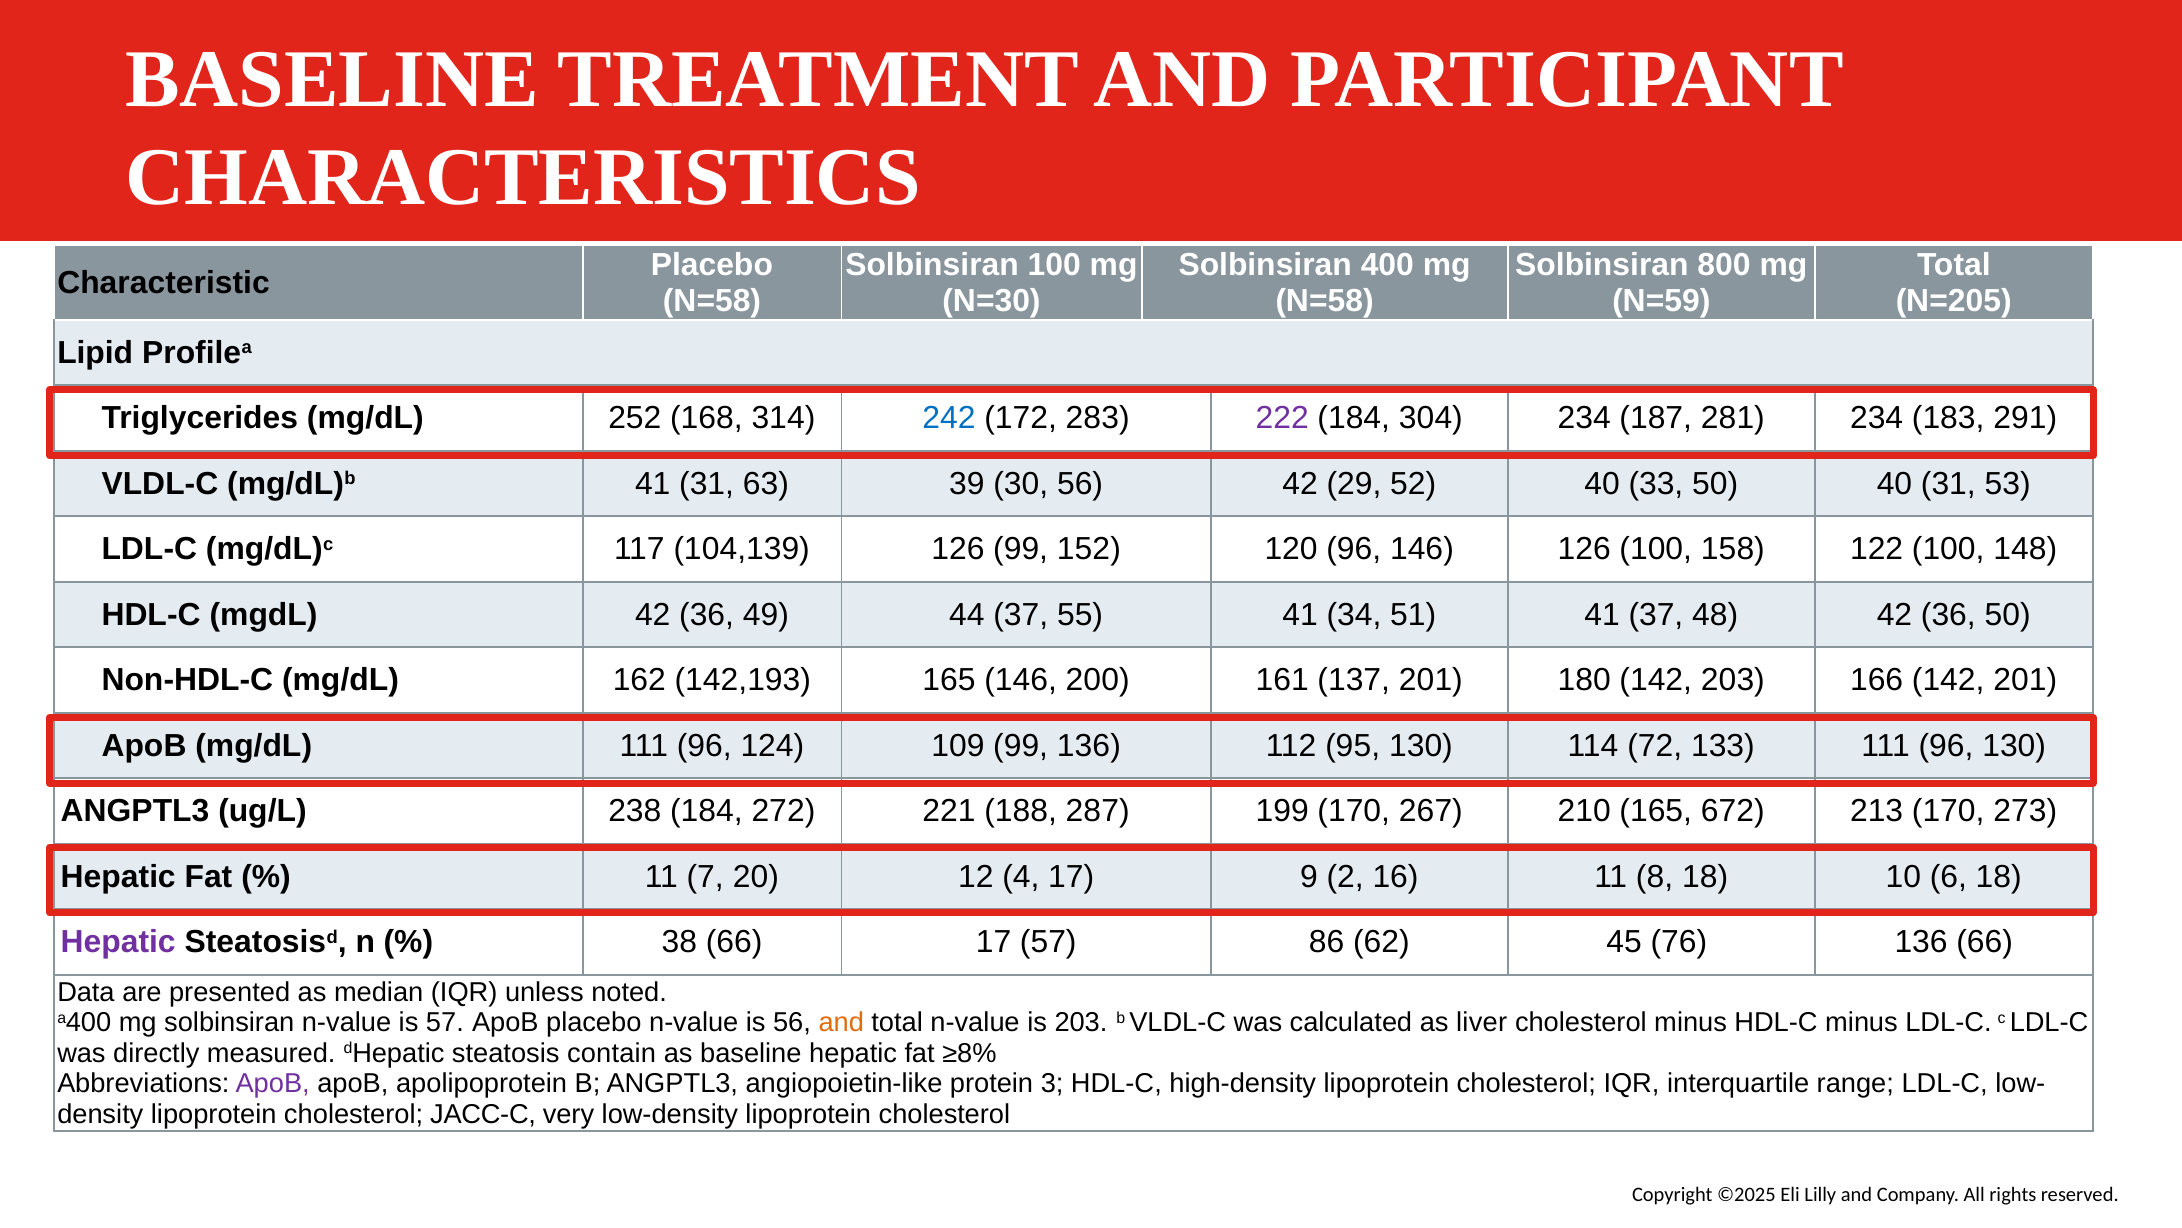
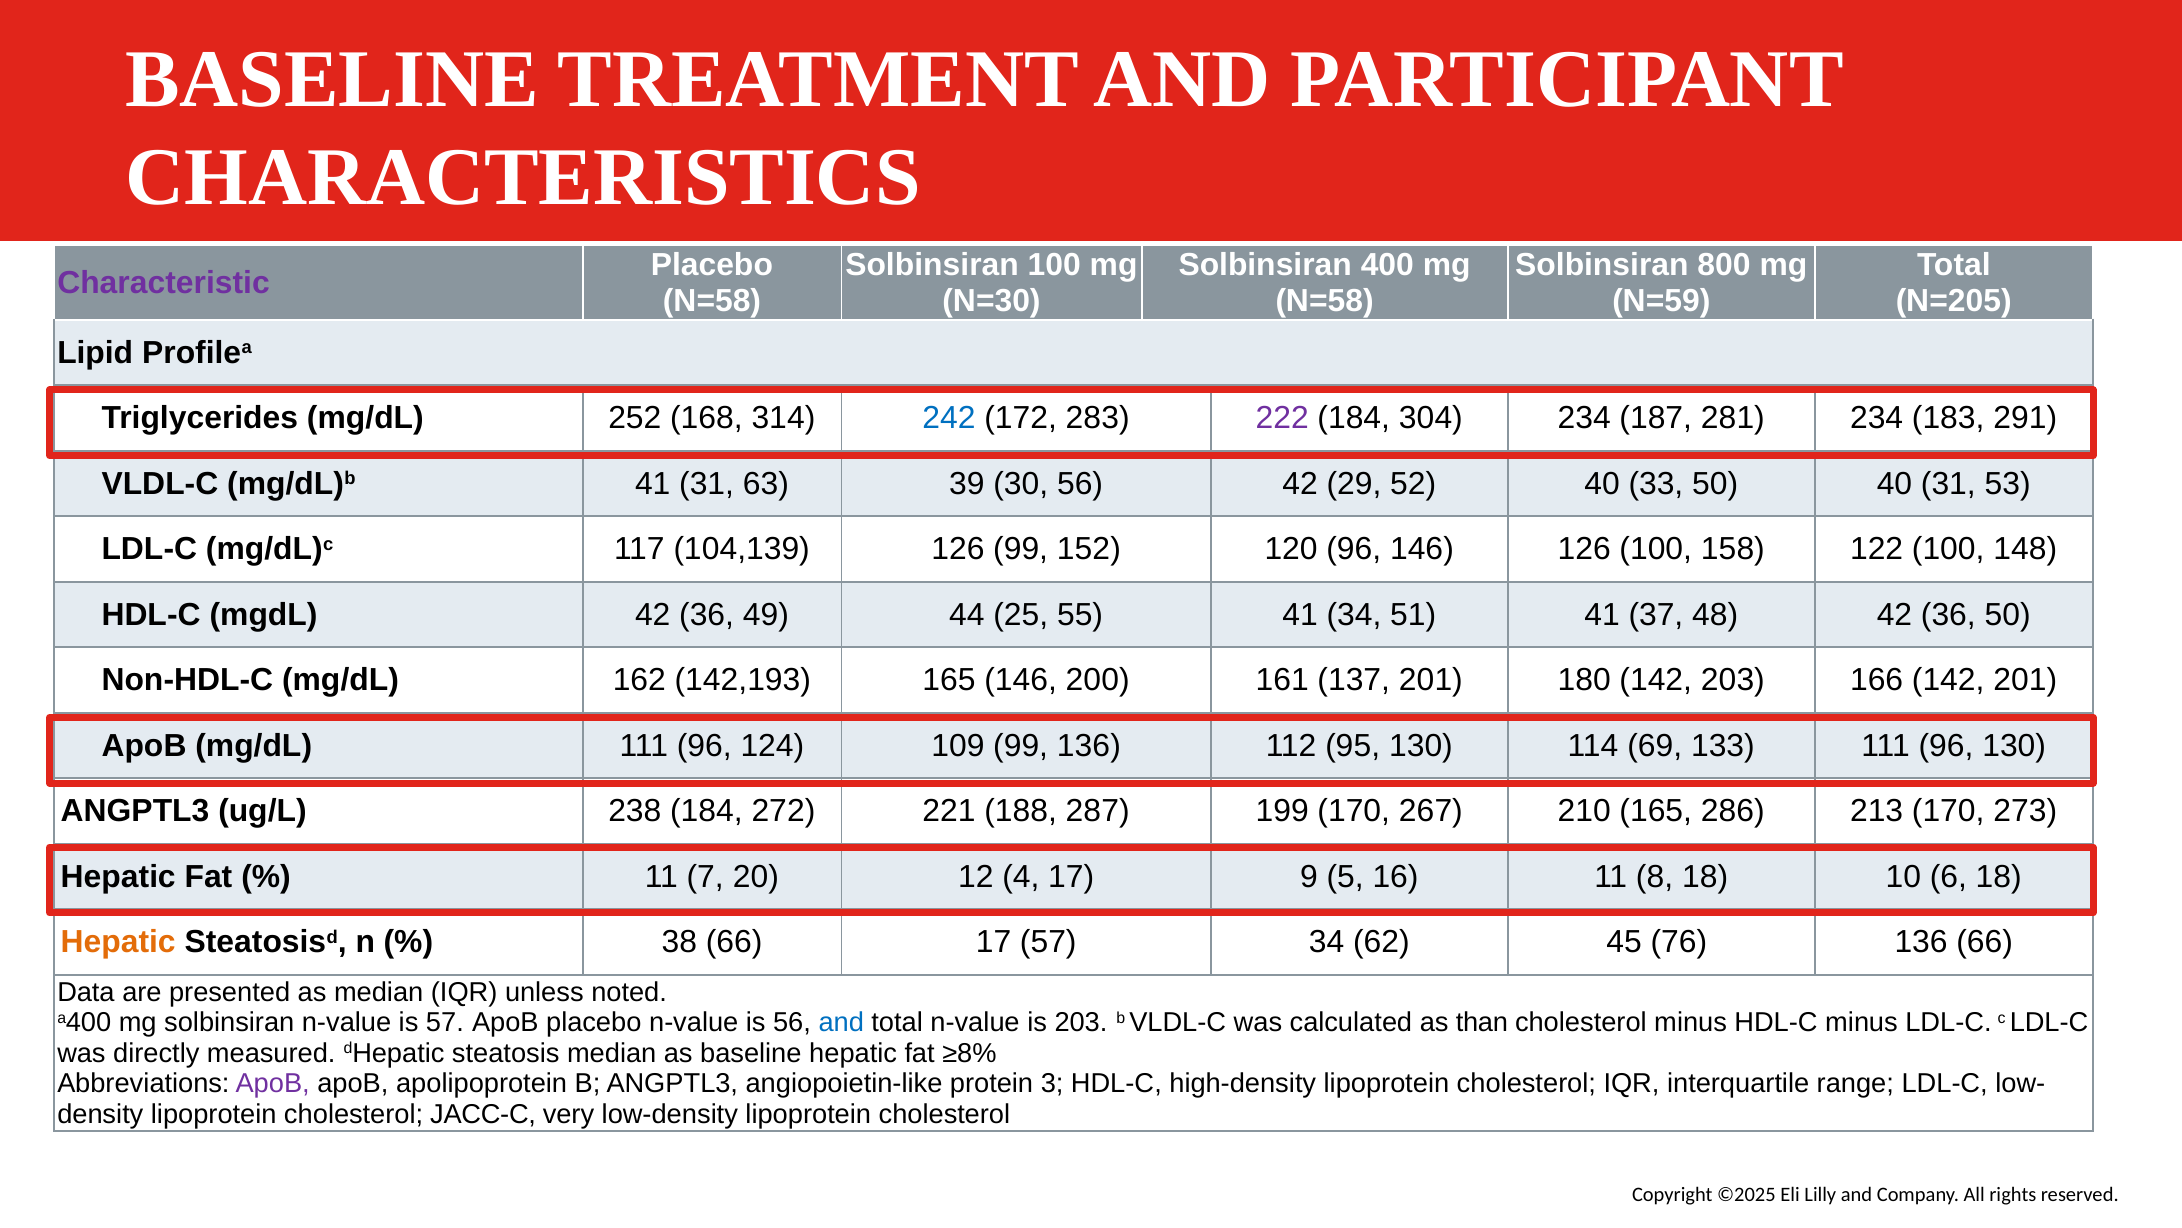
Characteristic colour: black -> purple
44 37: 37 -> 25
72: 72 -> 69
672: 672 -> 286
2: 2 -> 5
Hepatic at (118, 942) colour: purple -> orange
57 86: 86 -> 34
and at (841, 1022) colour: orange -> blue
liver: liver -> than
steatosis contain: contain -> median
